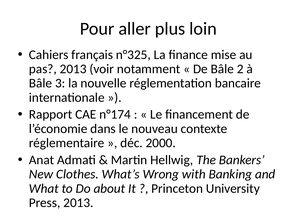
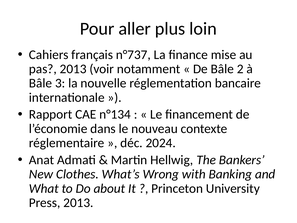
n°325: n°325 -> n°737
n°174: n°174 -> n°134
2000: 2000 -> 2024
